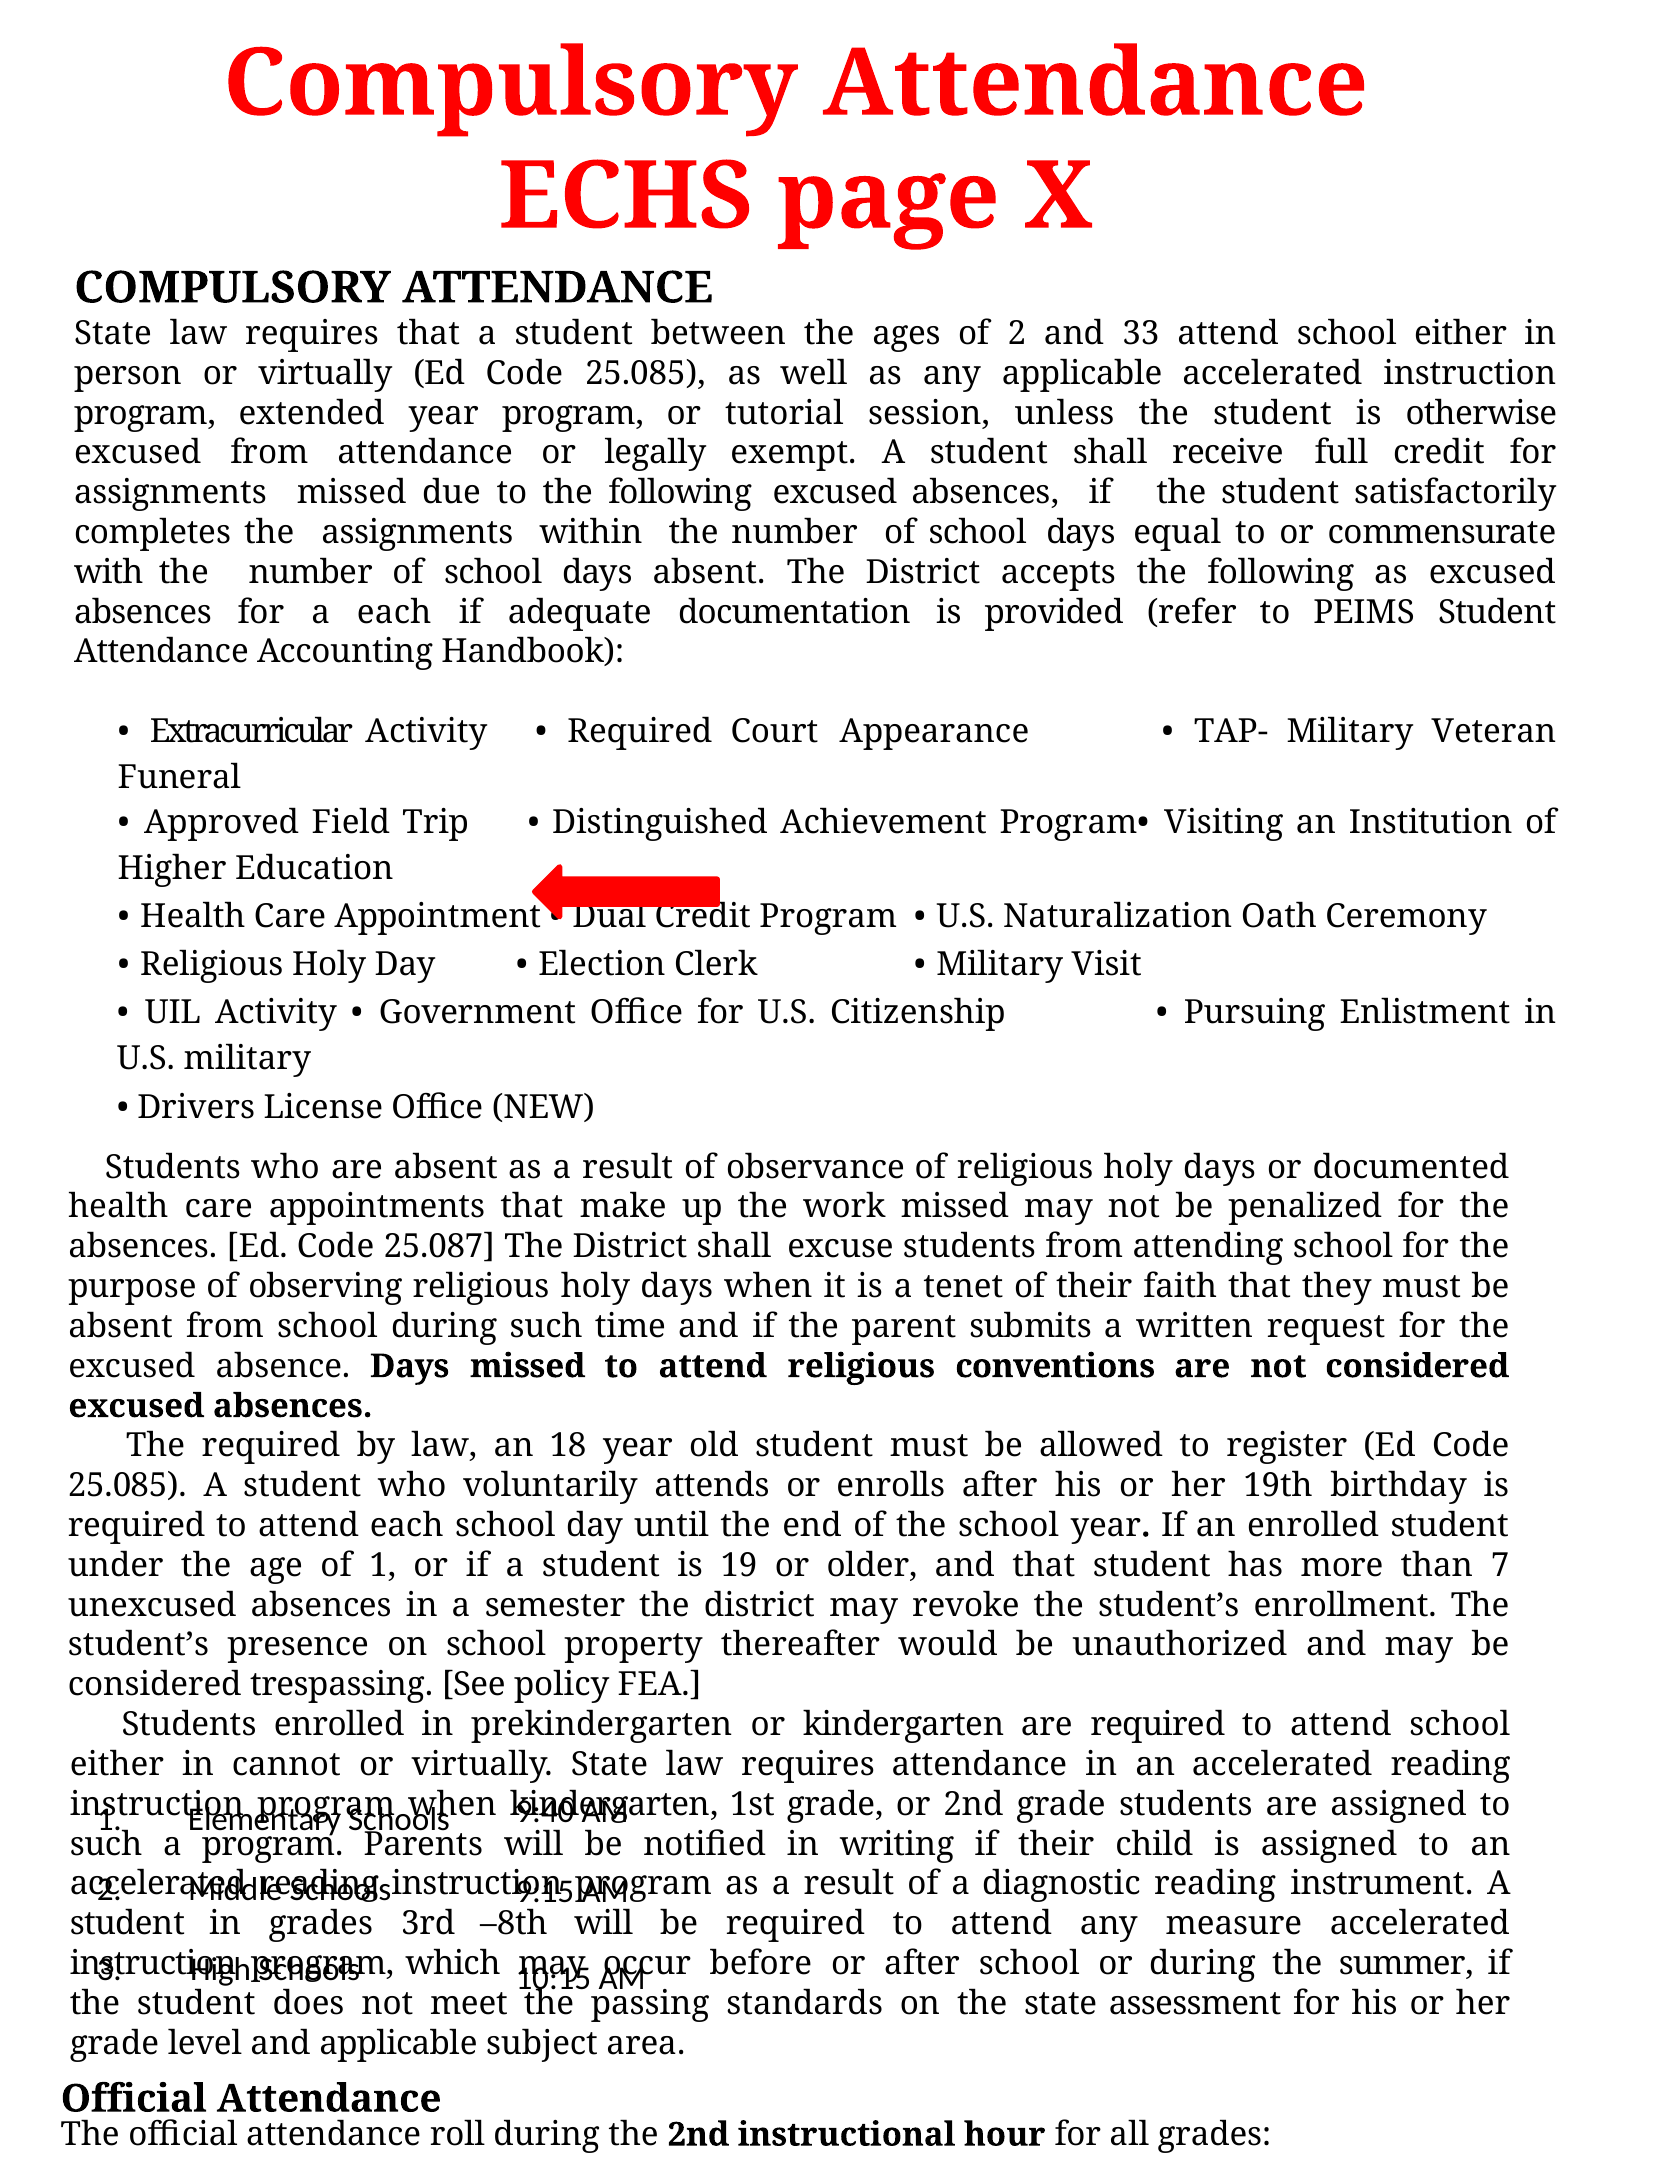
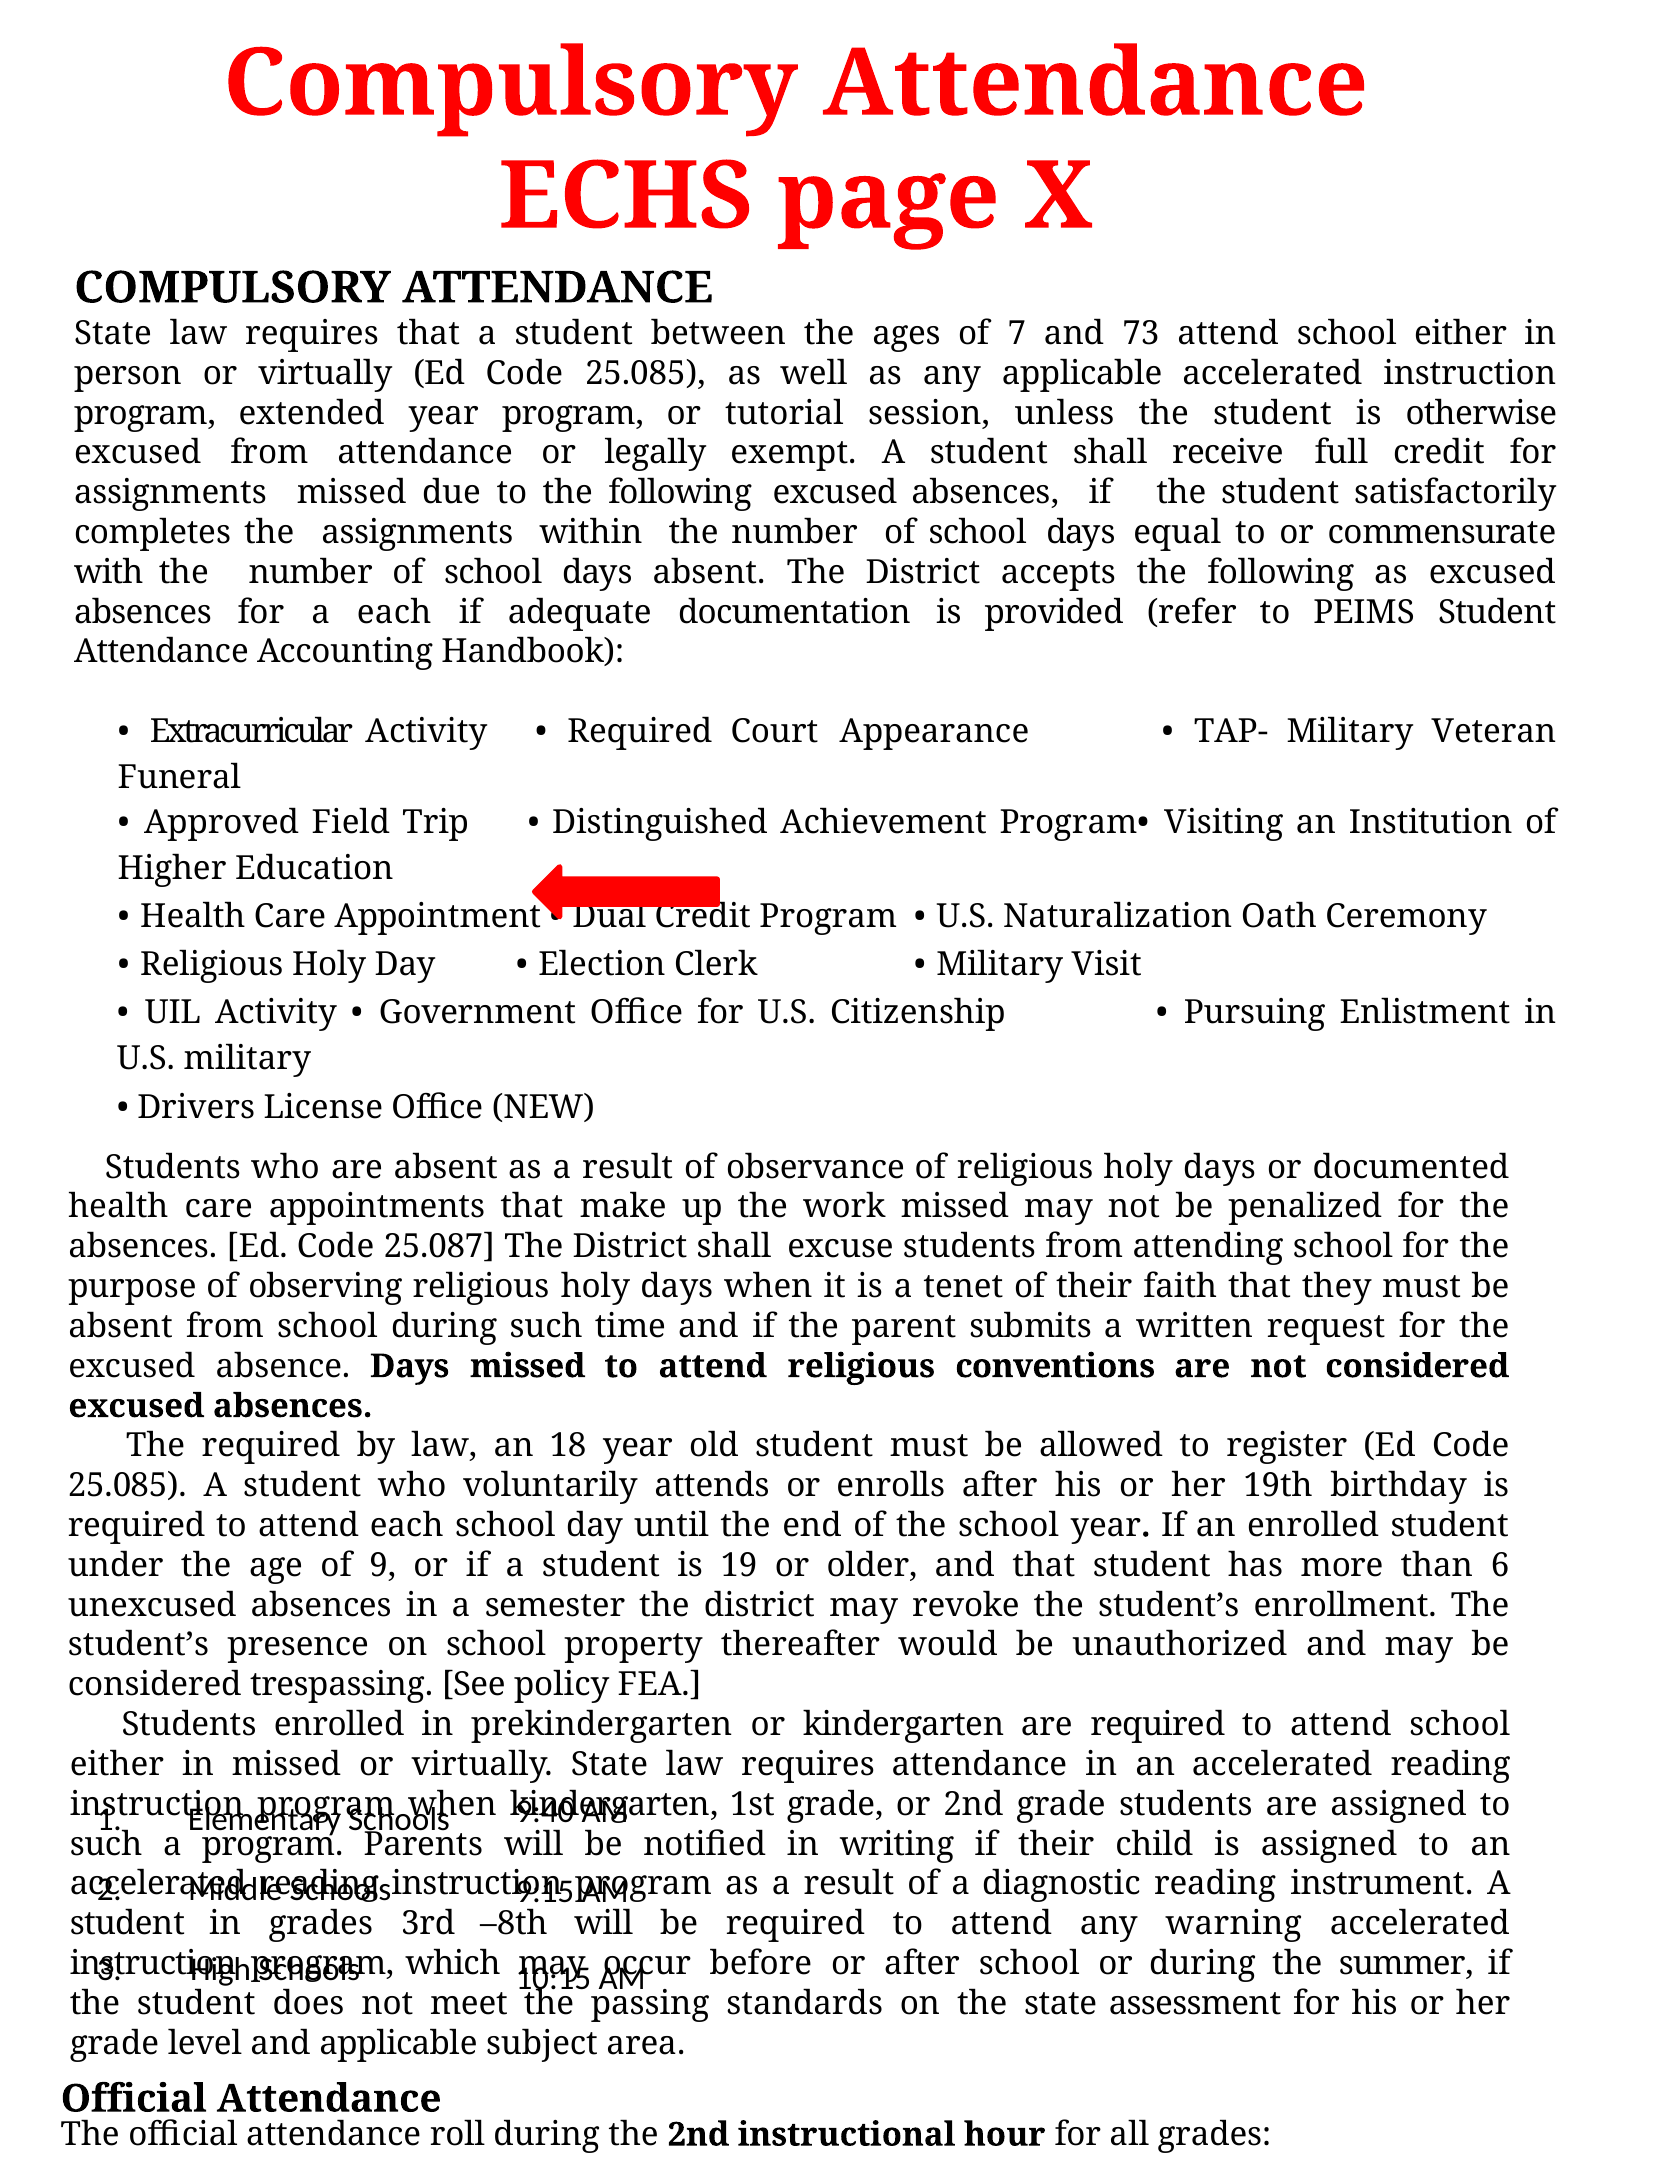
of 2: 2 -> 7
33: 33 -> 73
of 1: 1 -> 9
7: 7 -> 6
in cannot: cannot -> missed
measure: measure -> warning
